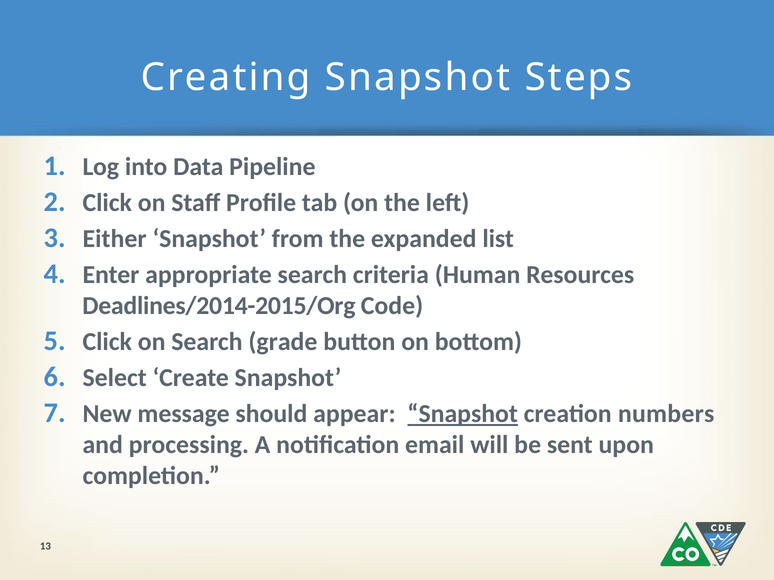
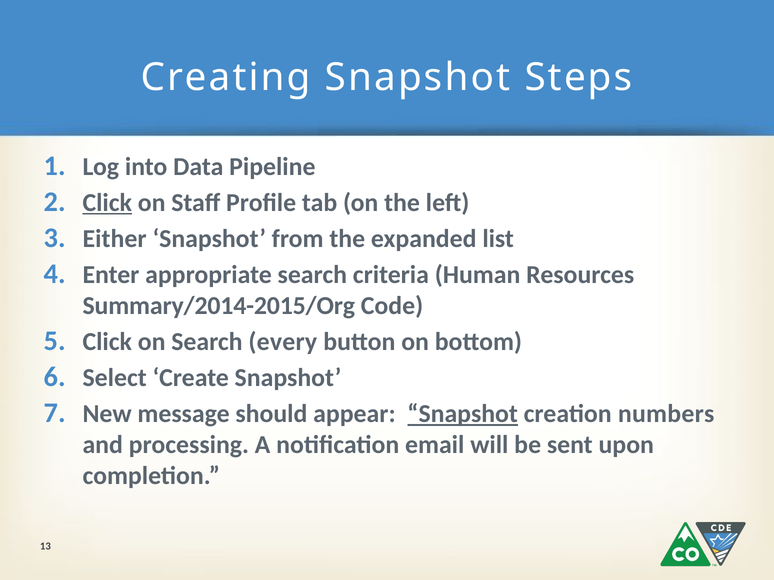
Click at (107, 203) underline: none -> present
Deadlines/2014-2015/Org: Deadlines/2014-2015/Org -> Summary/2014-2015/Org
grade: grade -> every
